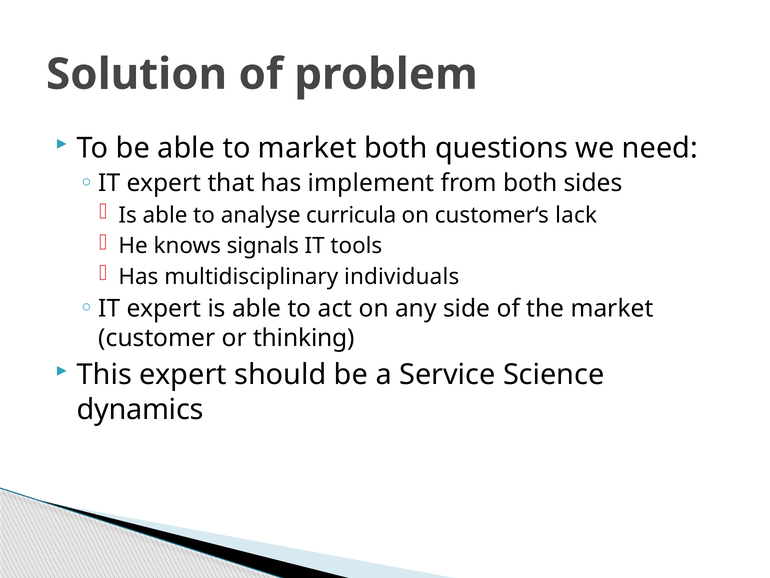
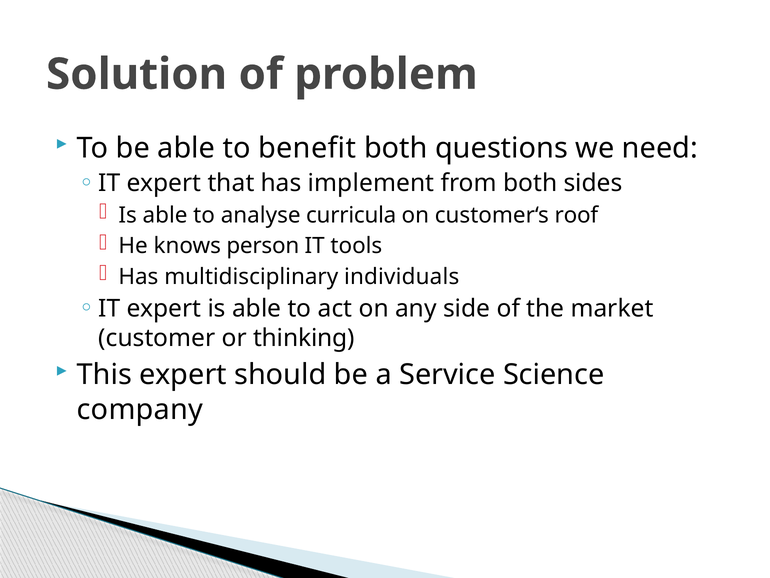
to market: market -> benefit
lack: lack -> roof
signals: signals -> person
dynamics: dynamics -> company
